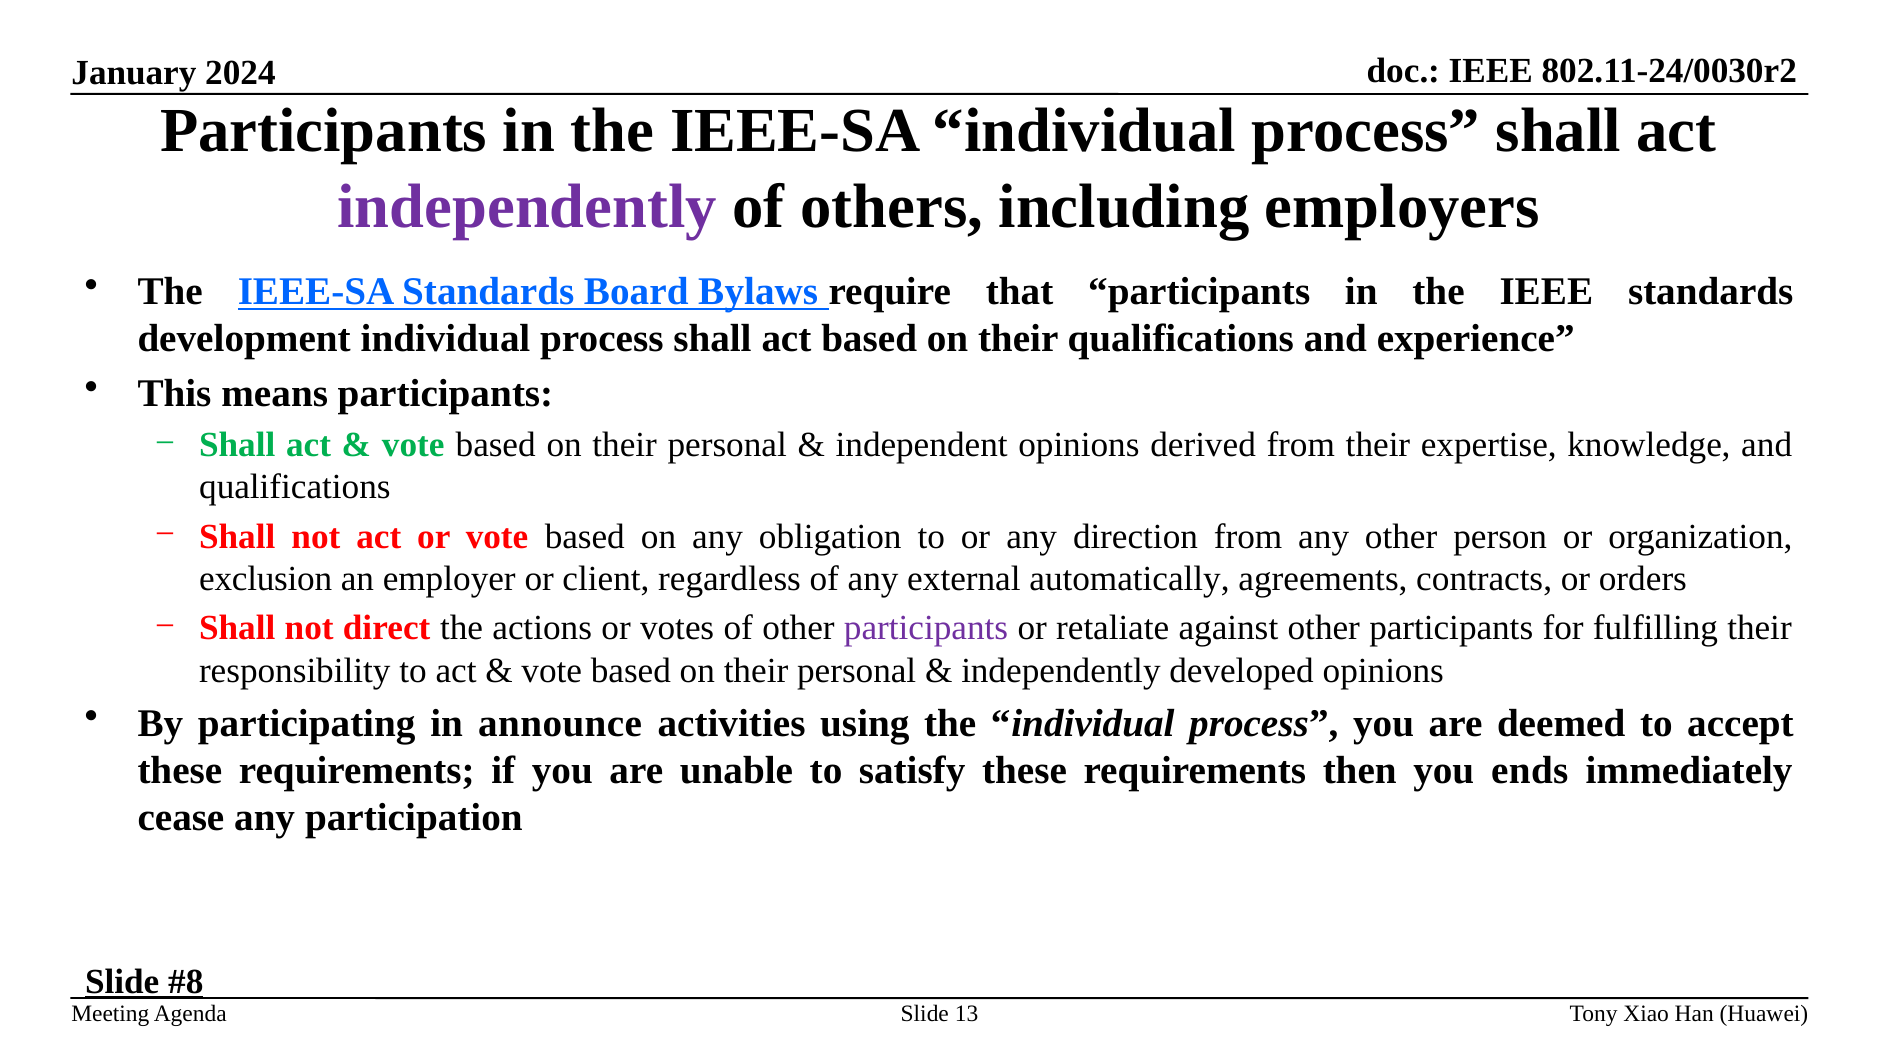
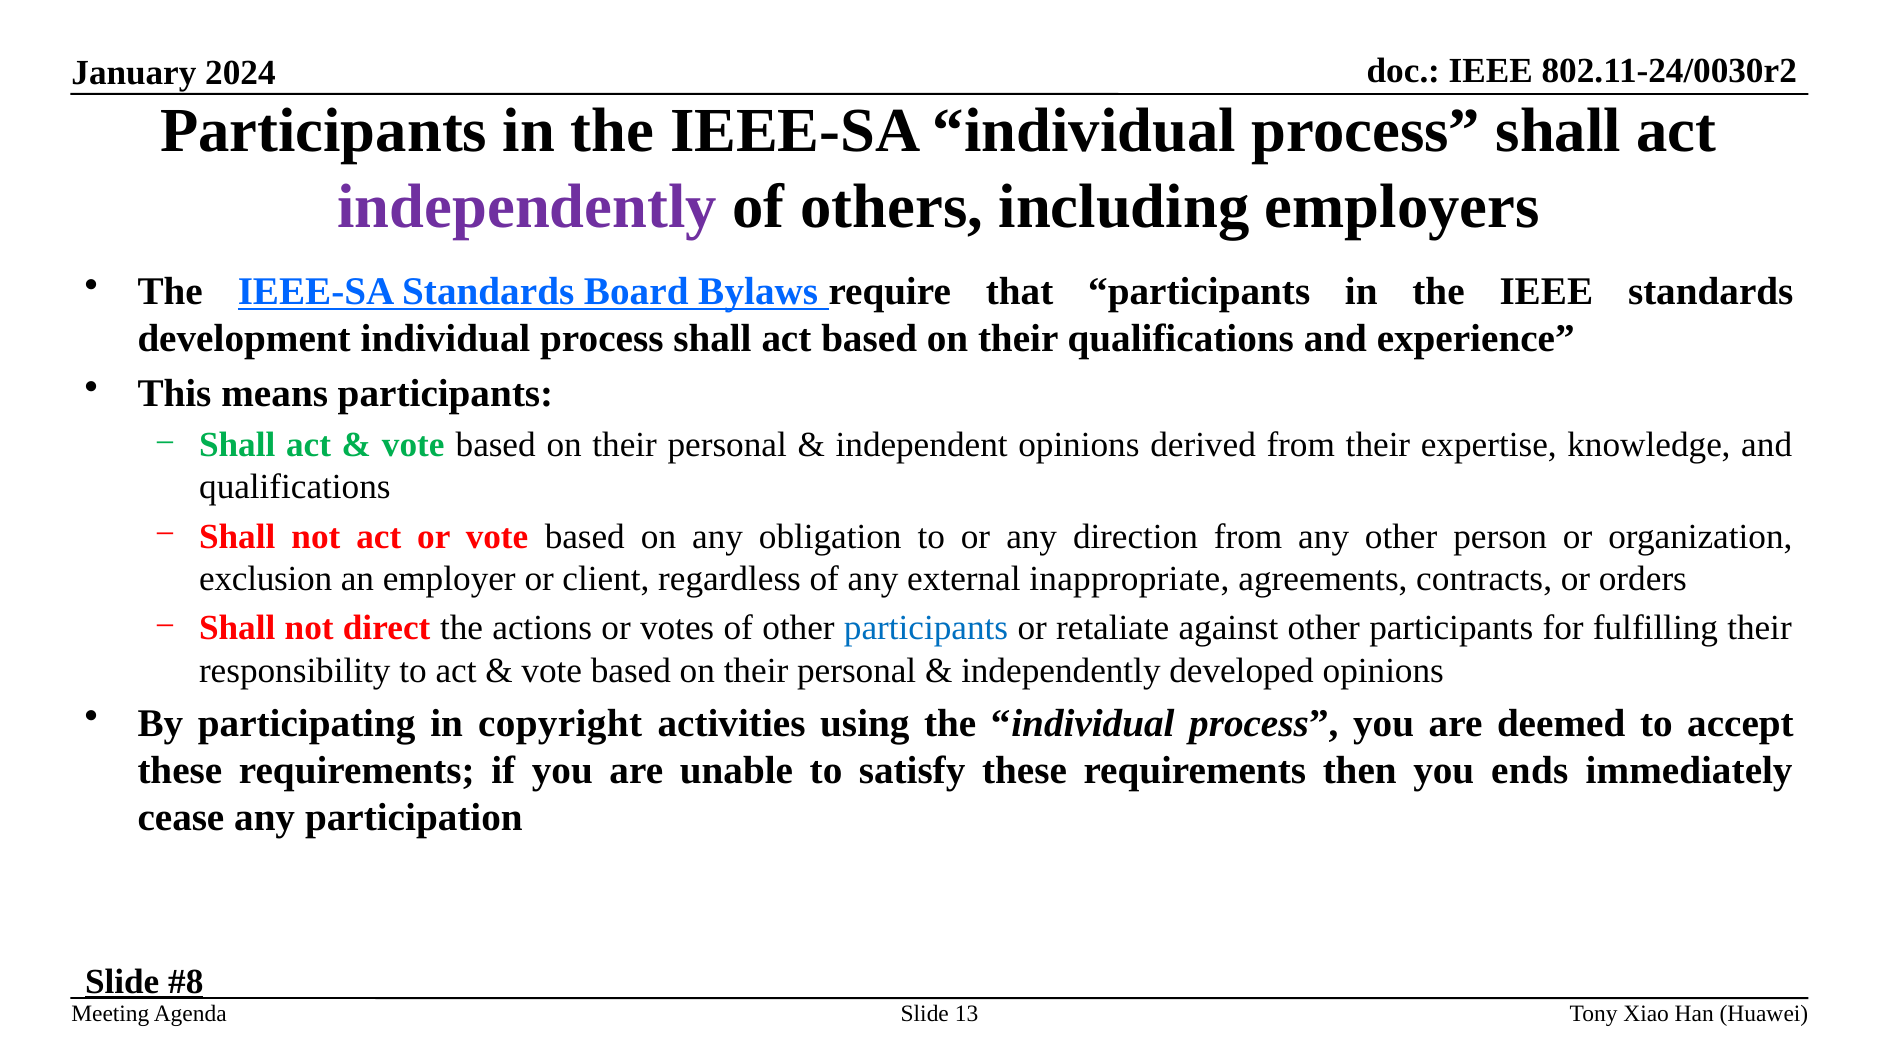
automatically: automatically -> inappropriate
participants at (926, 628) colour: purple -> blue
announce: announce -> copyright
